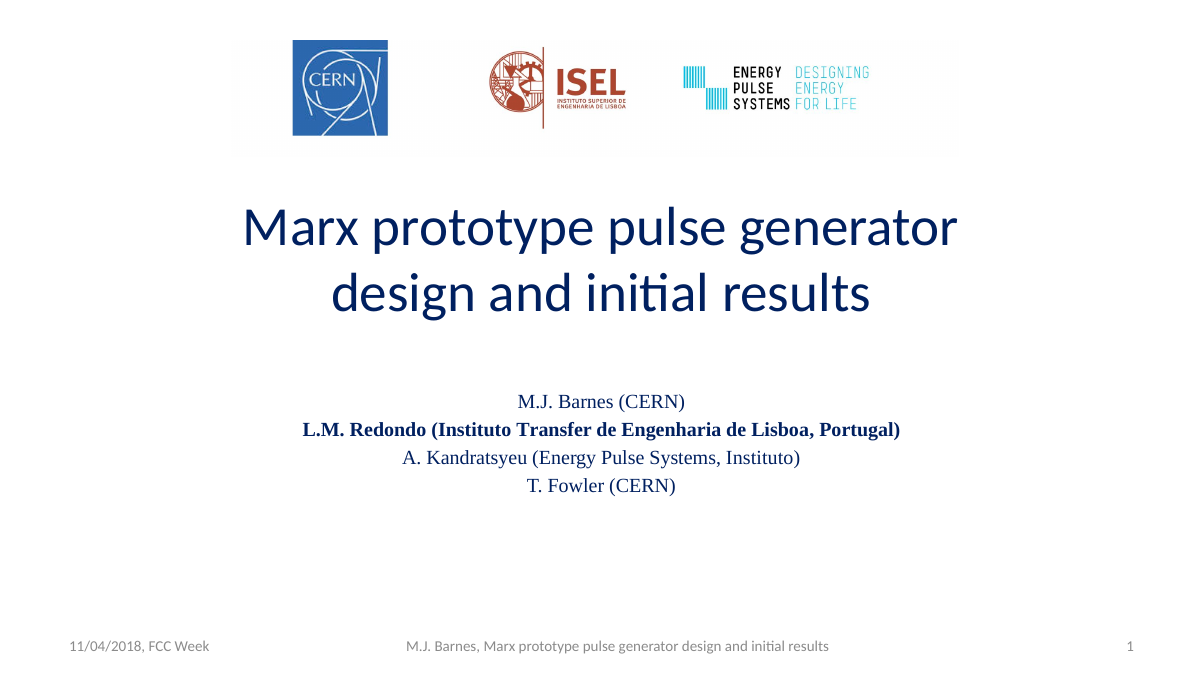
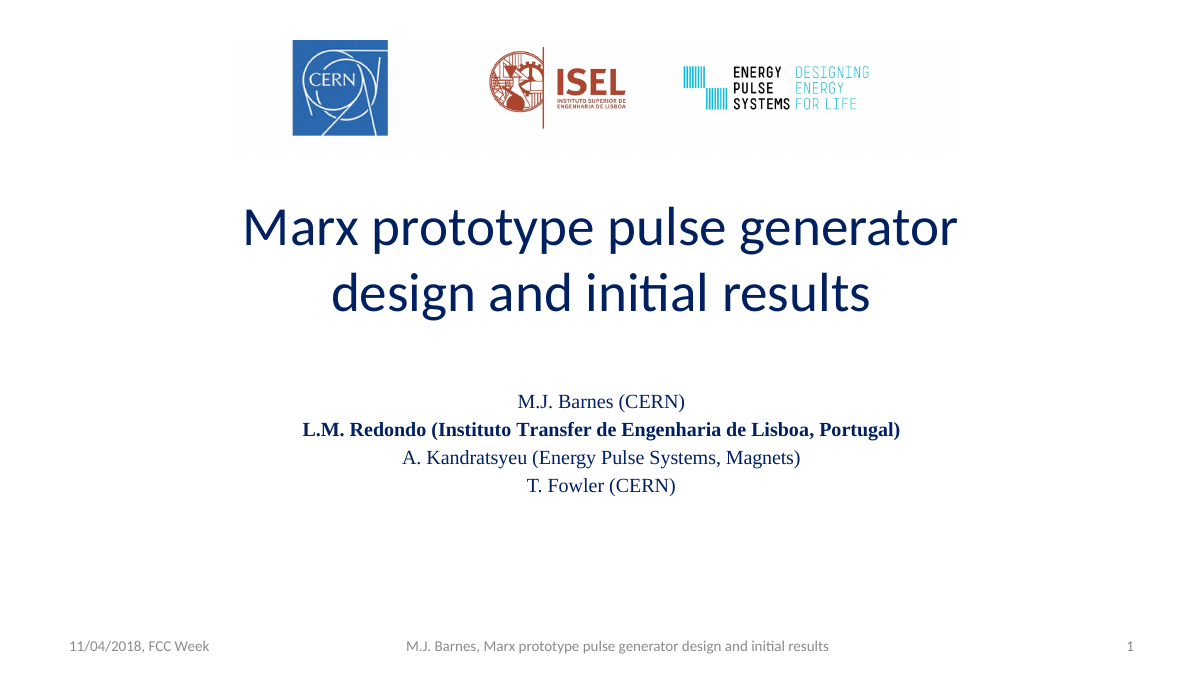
Systems Instituto: Instituto -> Magnets
